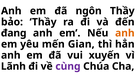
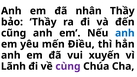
ngôn: ngôn -> nhân
đang: đang -> cũng
anh at (125, 33) colour: orange -> blue
Gian: Gian -> Điều
